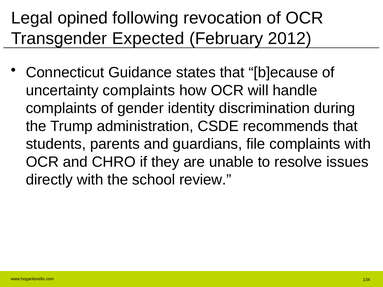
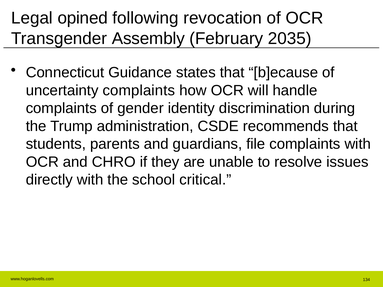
Expected: Expected -> Assembly
2012: 2012 -> 2035
review: review -> critical
